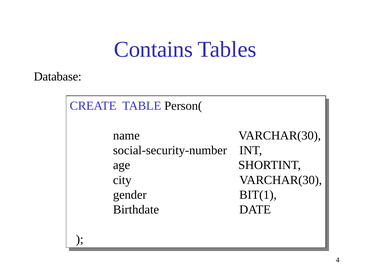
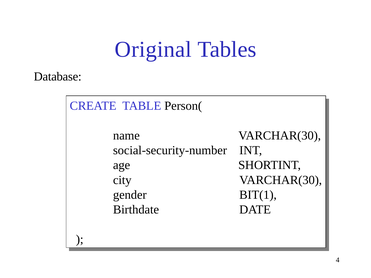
Contains: Contains -> Original
